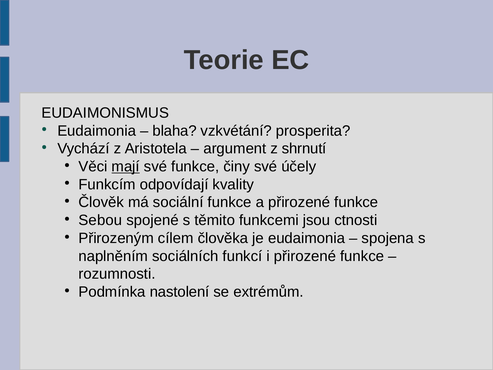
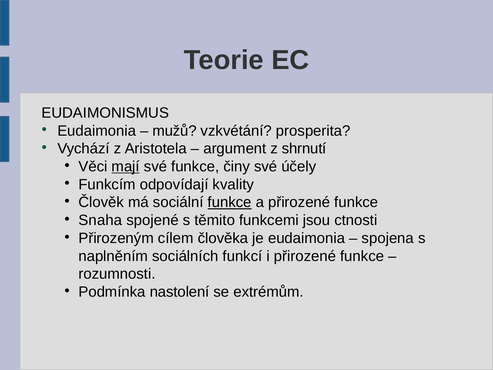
blaha: blaha -> mužů
funkce at (230, 202) underline: none -> present
Sebou: Sebou -> Snaha
